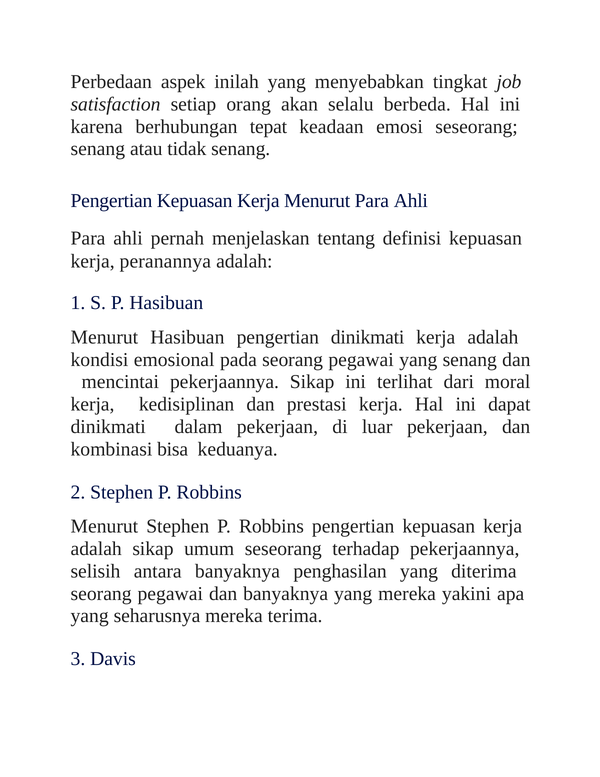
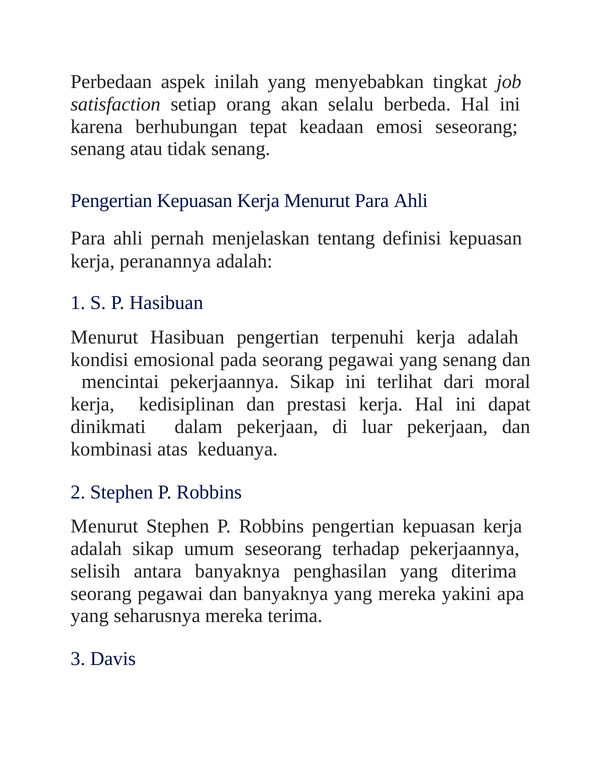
pengertian dinikmati: dinikmati -> terpenuhi
bisa: bisa -> atas
